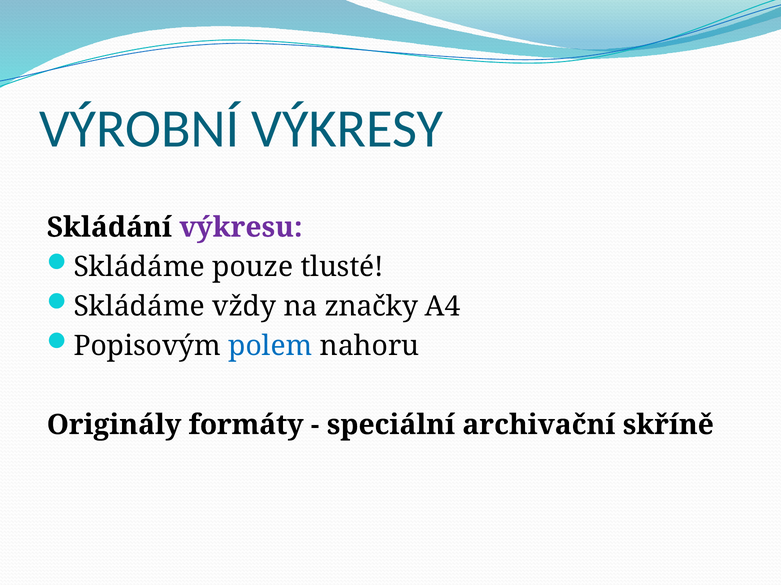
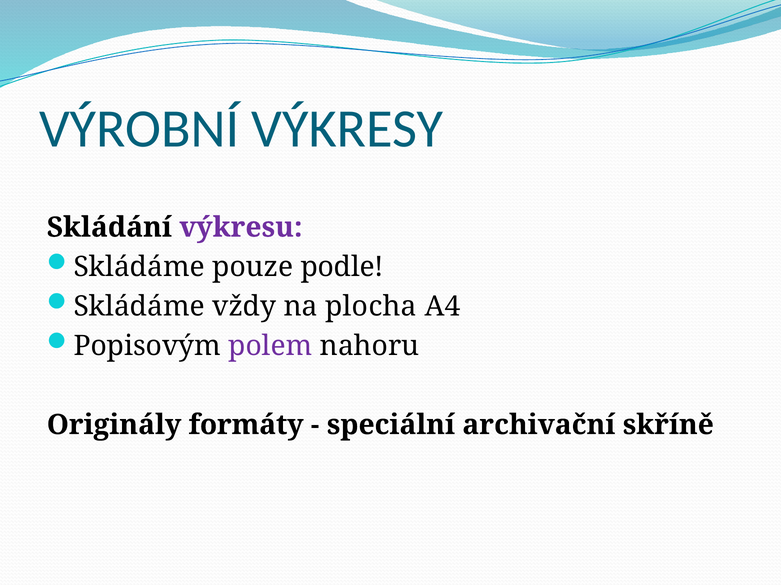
tlusté: tlusté -> podle
značky: značky -> plocha
polem colour: blue -> purple
